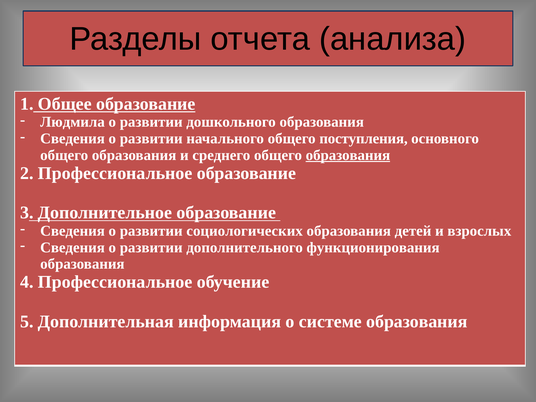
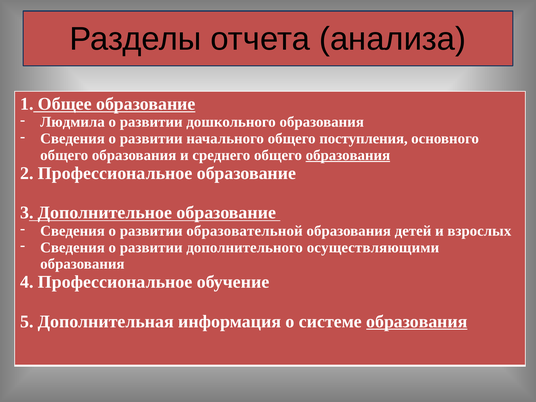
социологических: социологических -> образовательной
функционирования: функционирования -> осуществляющими
образования at (417, 322) underline: none -> present
